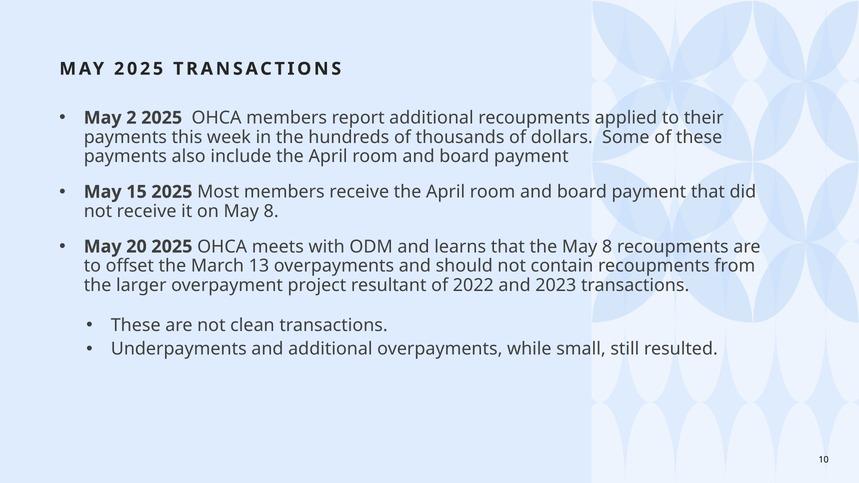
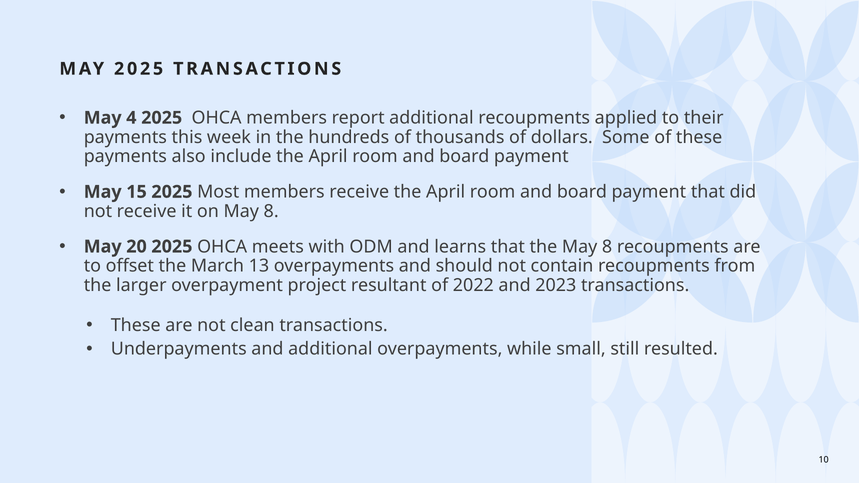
2: 2 -> 4
